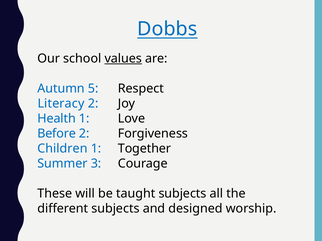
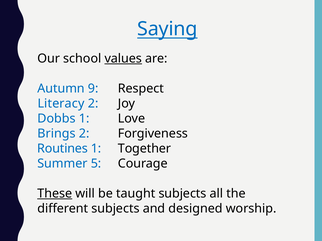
Dobbs: Dobbs -> Saying
5: 5 -> 9
Health: Health -> Dobbs
Before: Before -> Brings
Children: Children -> Routines
3: 3 -> 5
These underline: none -> present
